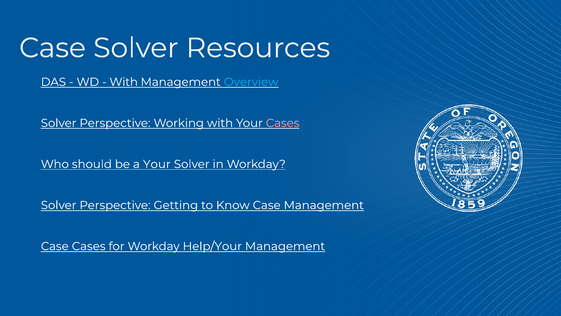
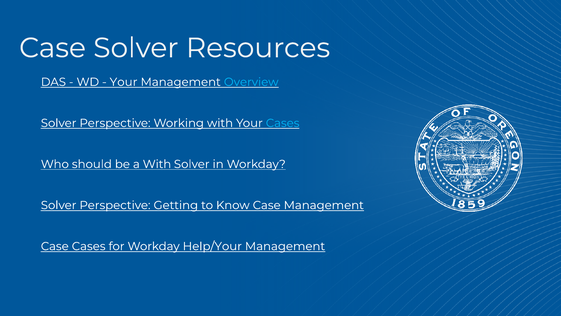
With at (124, 82): With -> Your
Cases at (283, 123) colour: pink -> light blue
a Your: Your -> With
